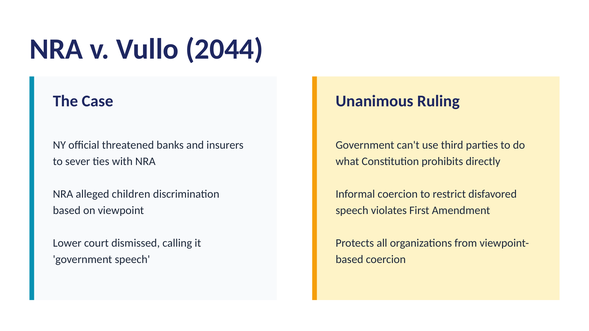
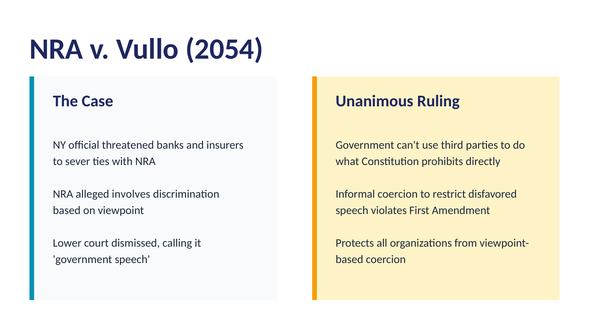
2044: 2044 -> 2054
children: children -> involves
